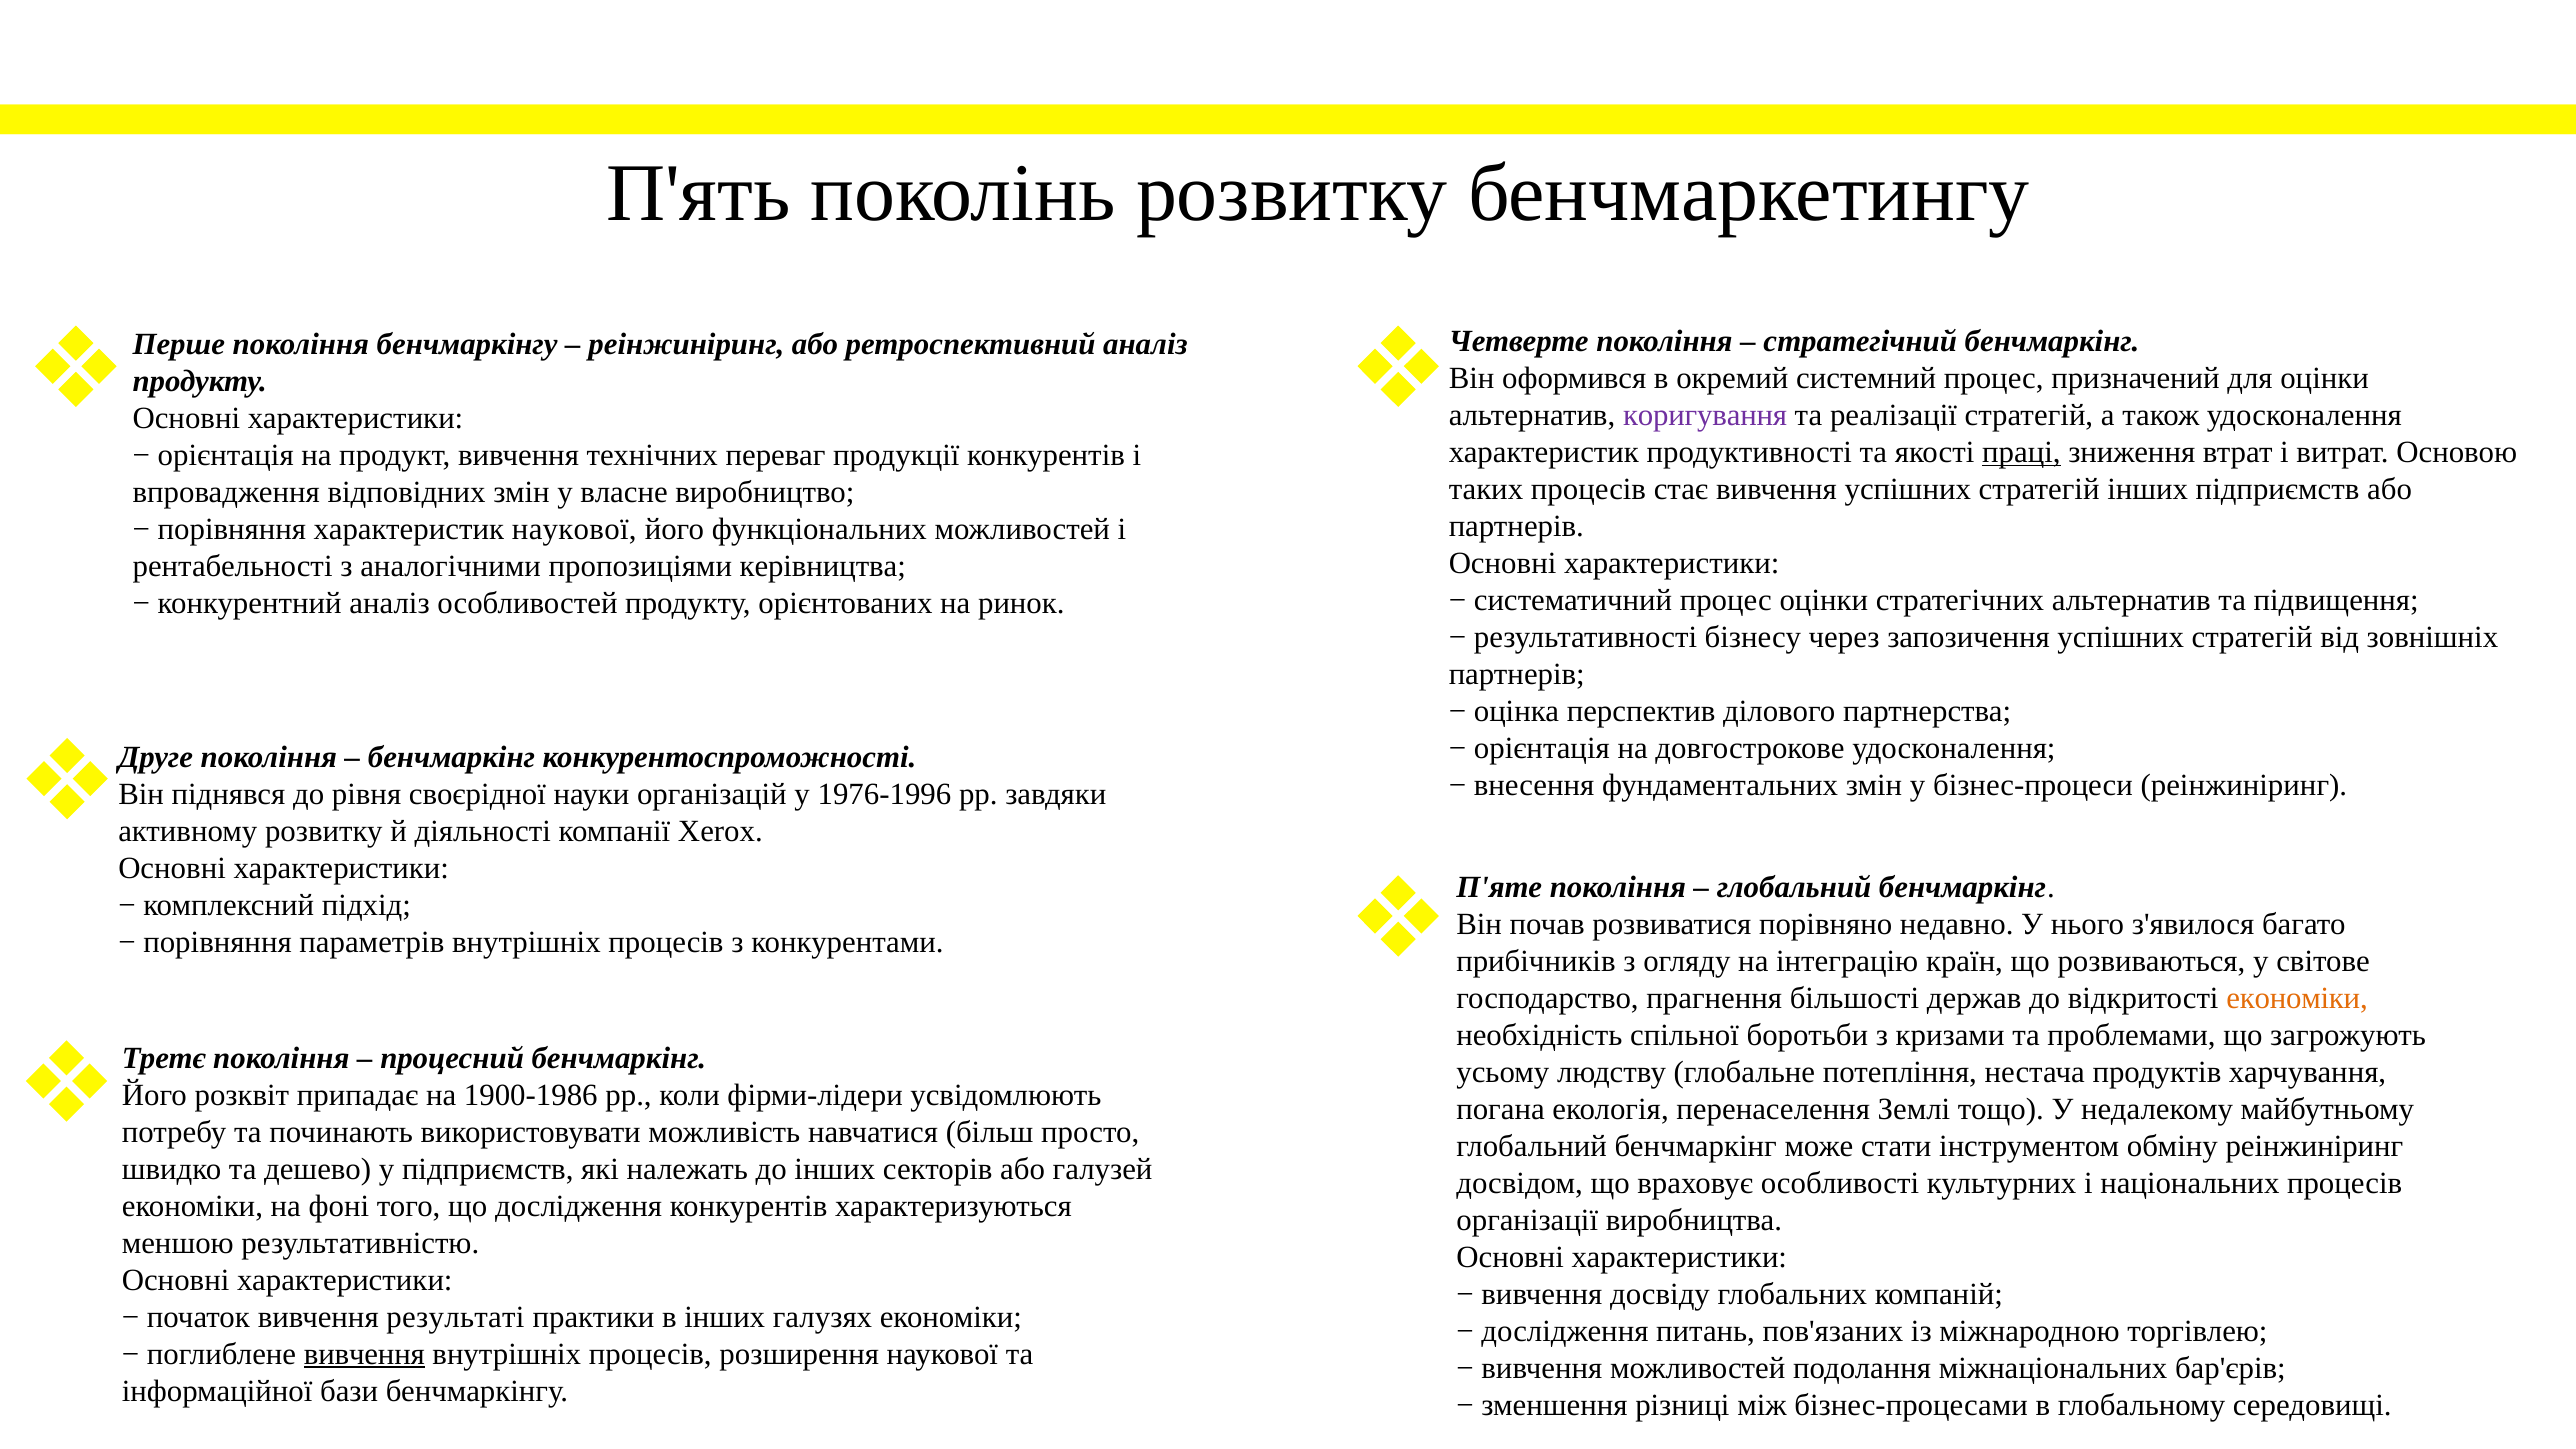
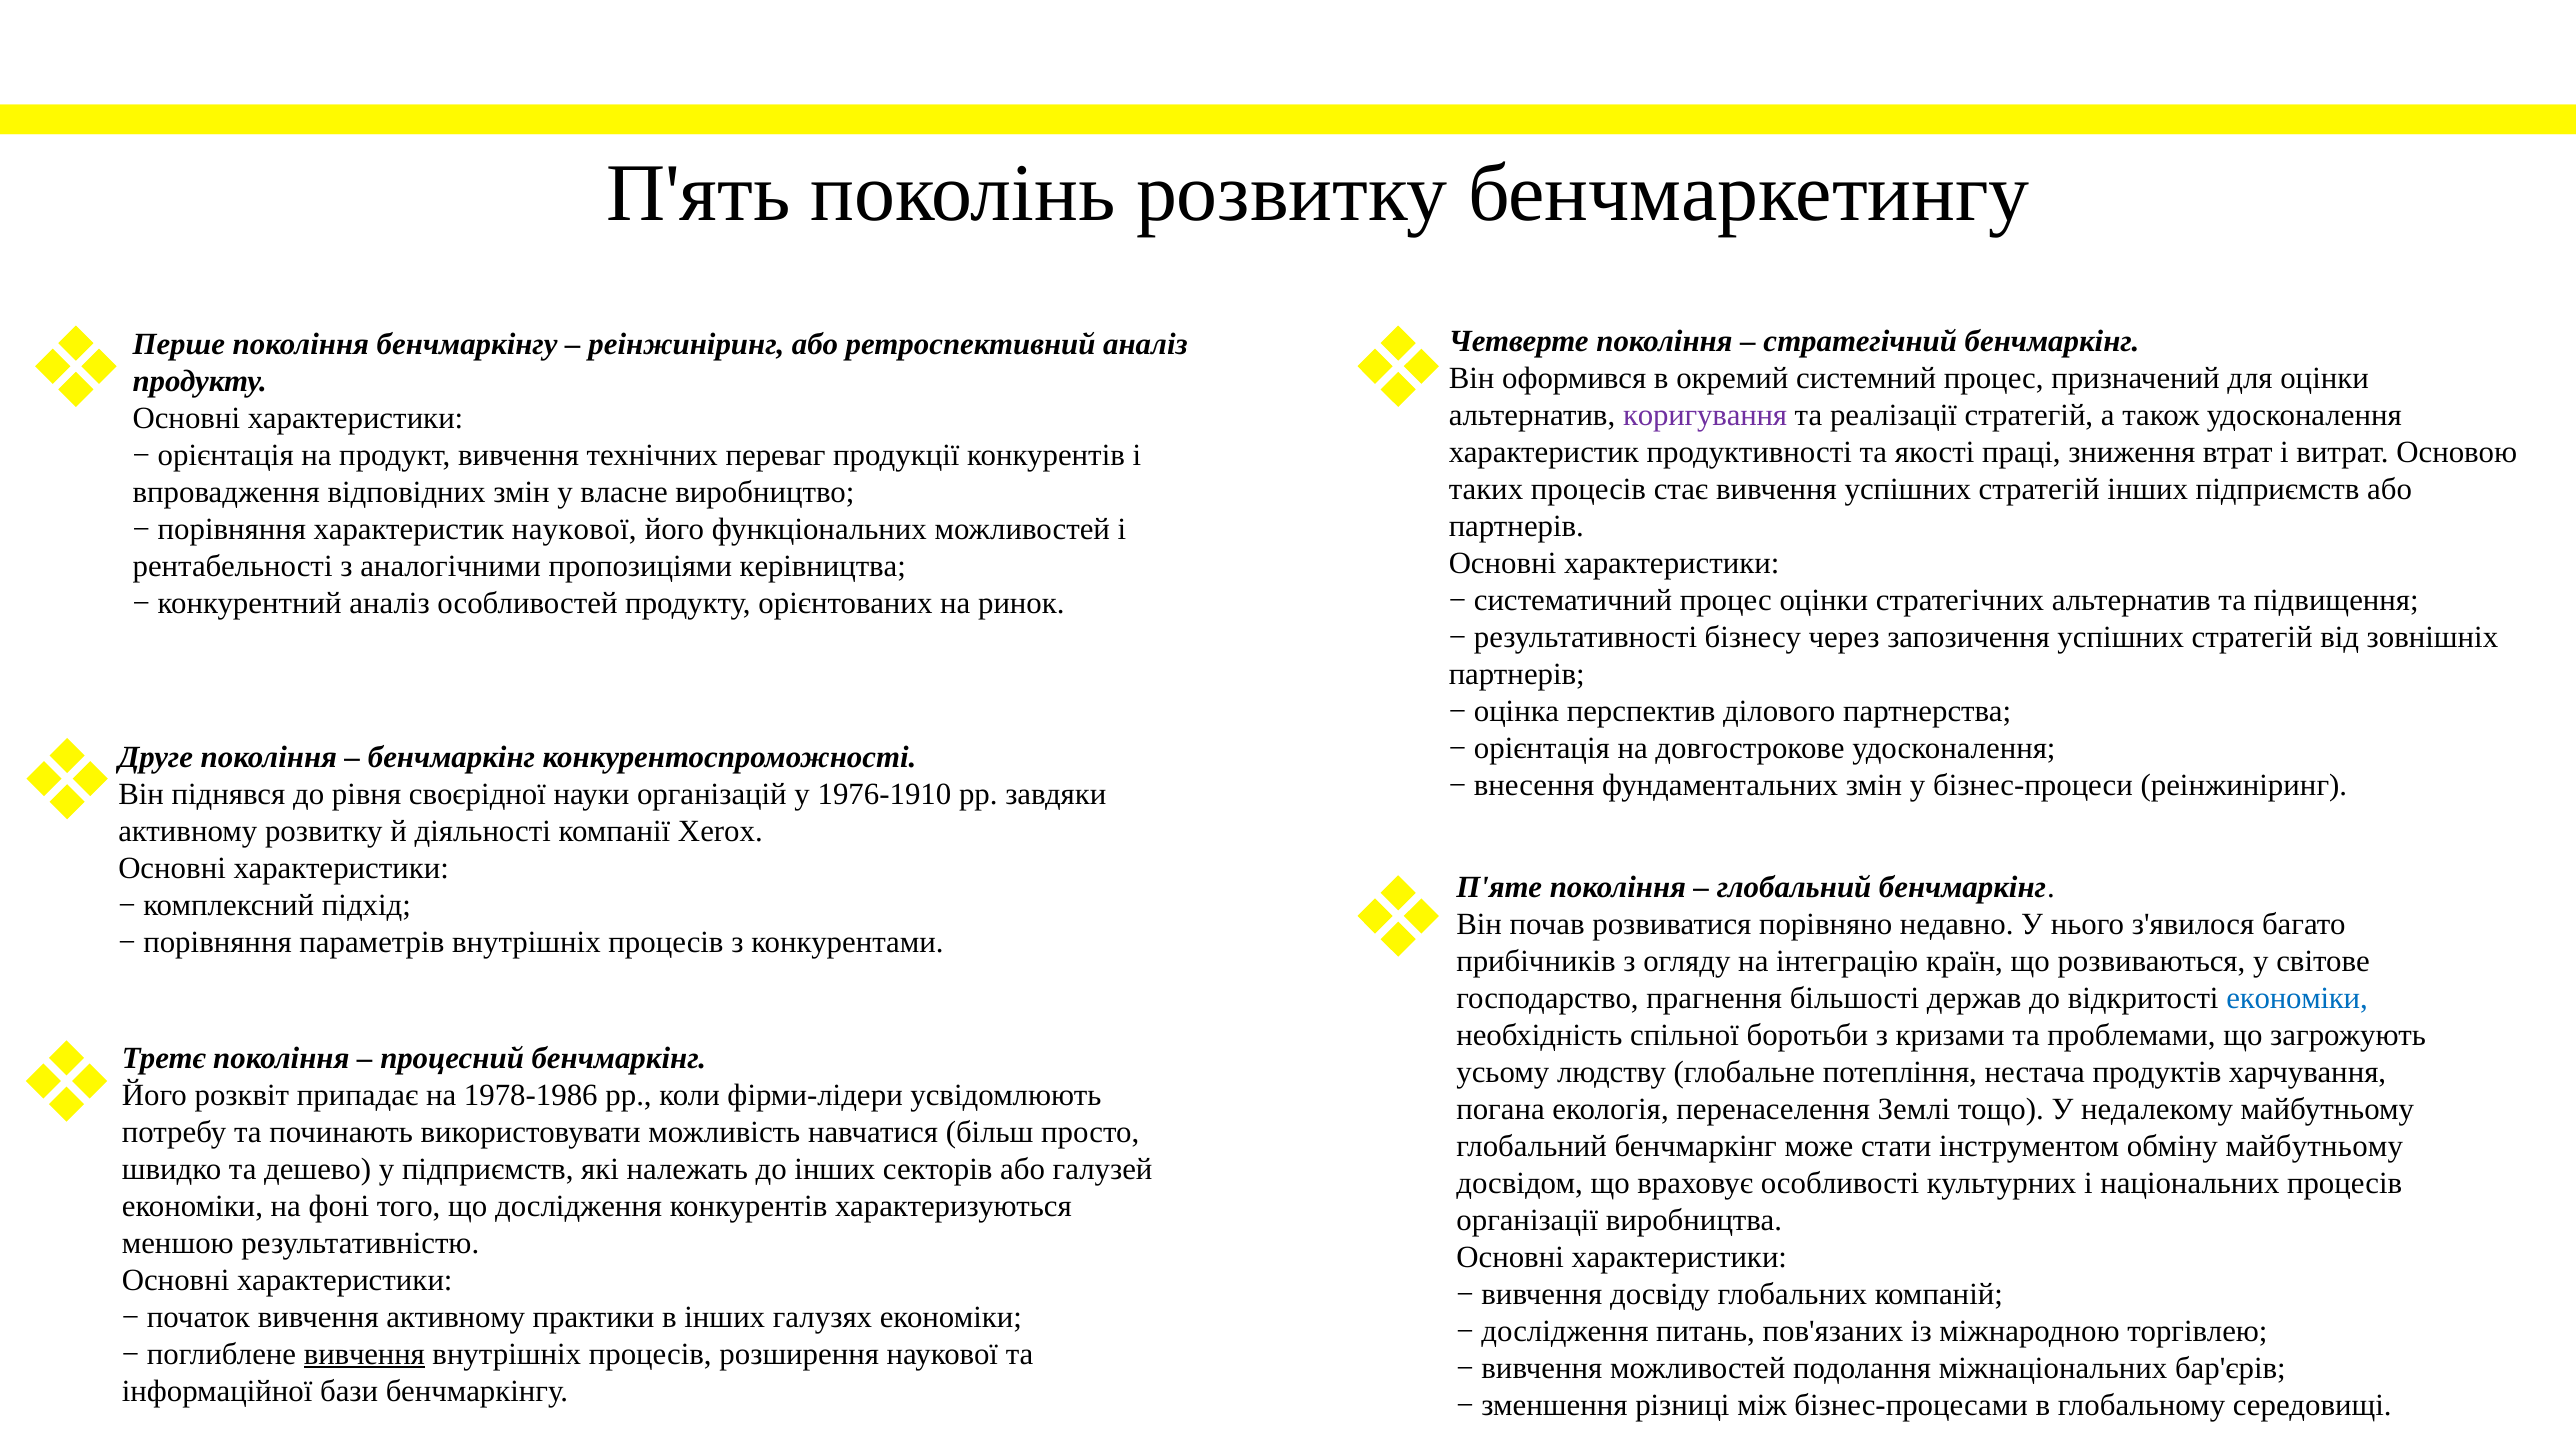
праці underline: present -> none
1976-1996: 1976-1996 -> 1976-1910
економіки at (2297, 999) colour: orange -> blue
1900-1986: 1900-1986 -> 1978-1986
обміну реінжиніринг: реінжиніринг -> майбутньому
вивчення результаті: результаті -> активному
